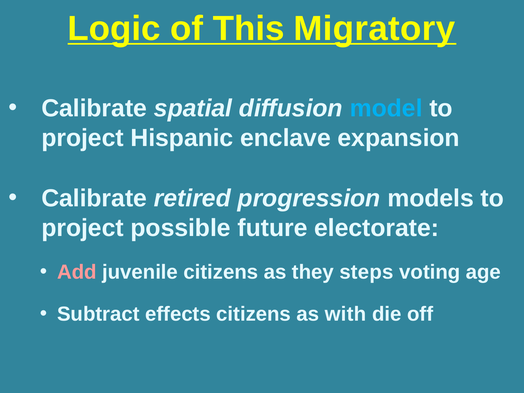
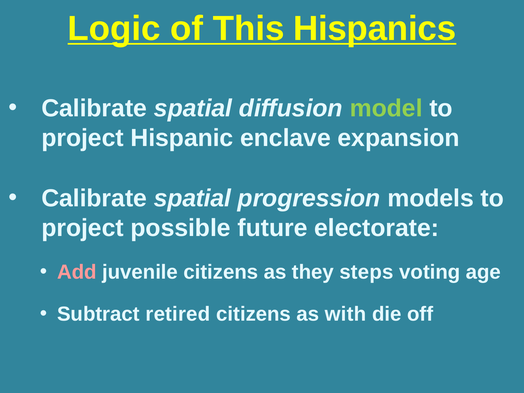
Migratory: Migratory -> Hispanics
model colour: light blue -> light green
retired at (192, 198): retired -> spatial
effects: effects -> retired
